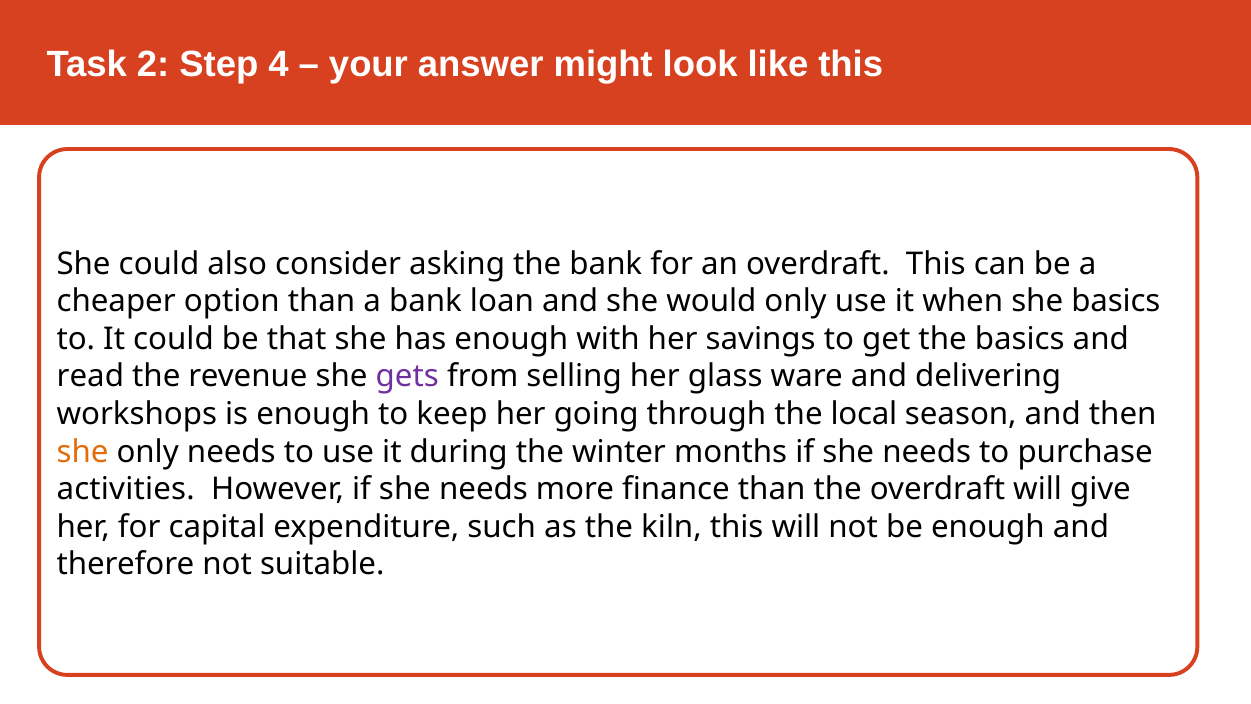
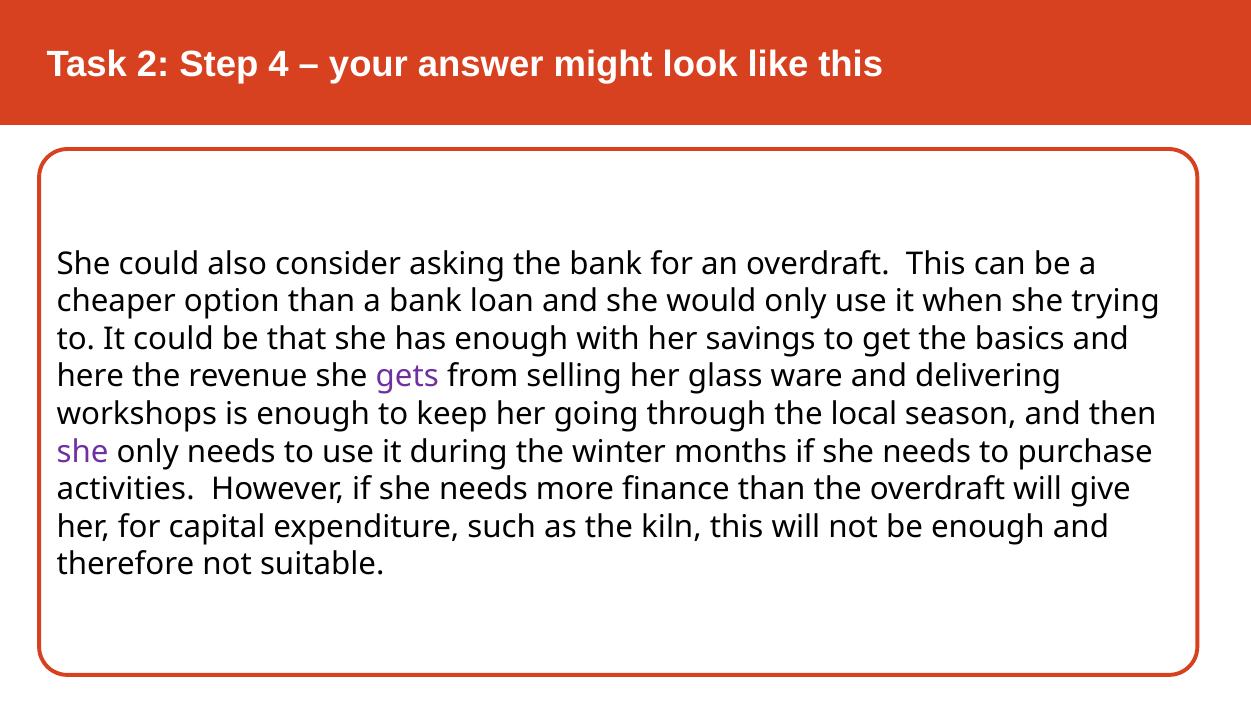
she basics: basics -> trying
read: read -> here
she at (83, 451) colour: orange -> purple
